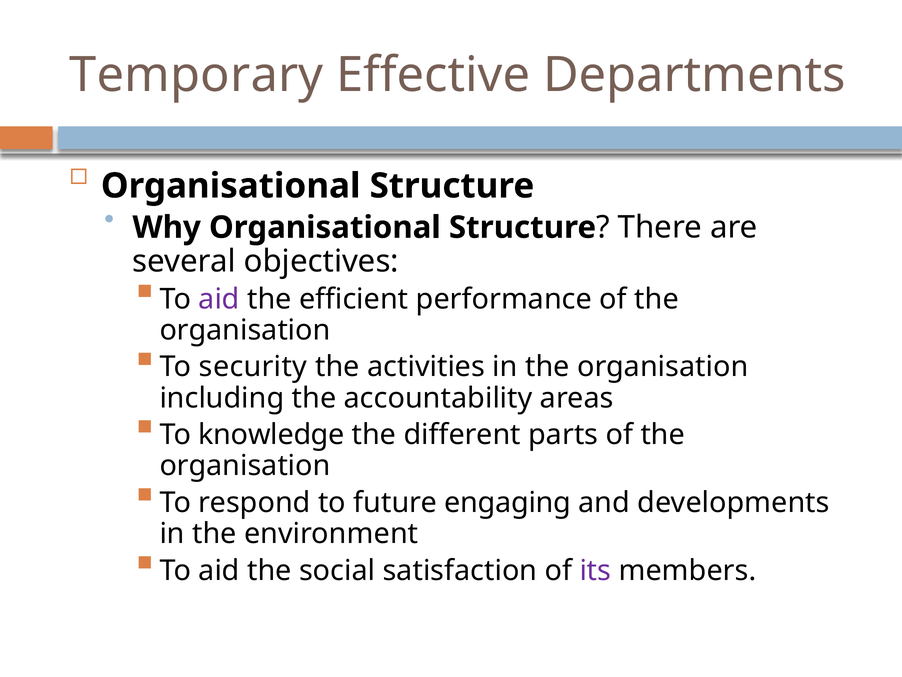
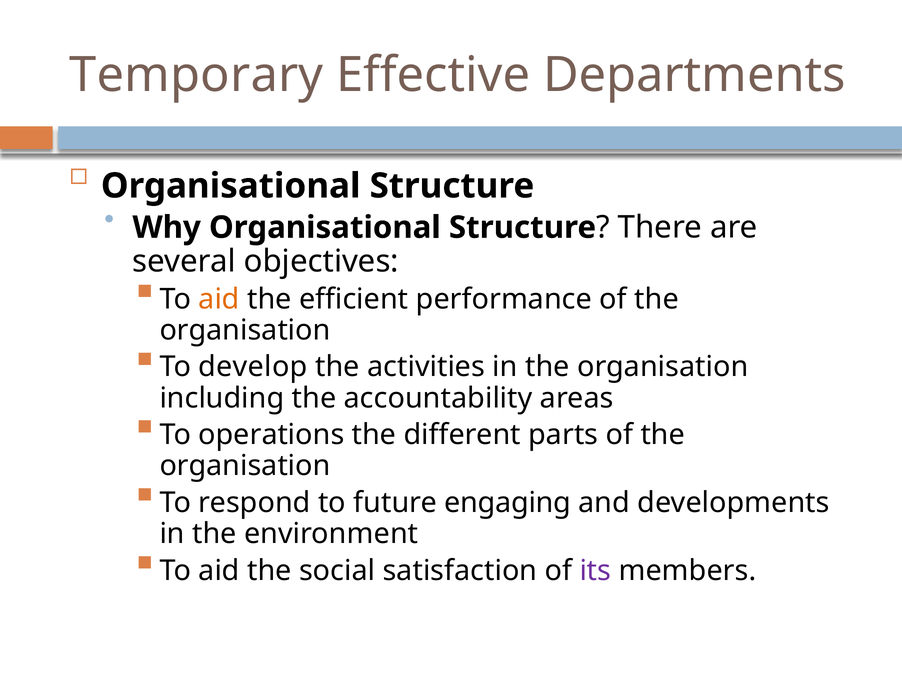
aid at (219, 299) colour: purple -> orange
security: security -> develop
knowledge: knowledge -> operations
